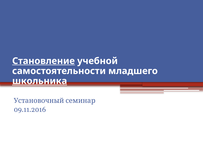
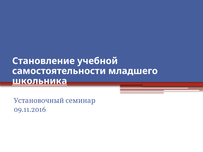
Становление underline: present -> none
